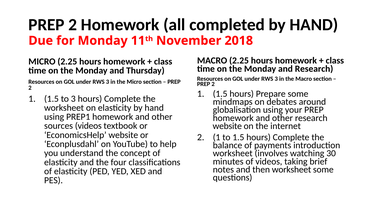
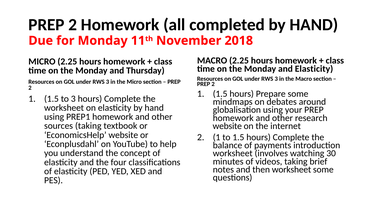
and Research: Research -> Elasticity
sources videos: videos -> taking
